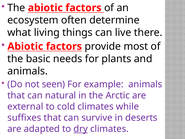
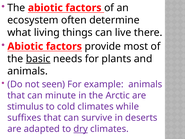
basic underline: none -> present
natural: natural -> minute
external: external -> stimulus
